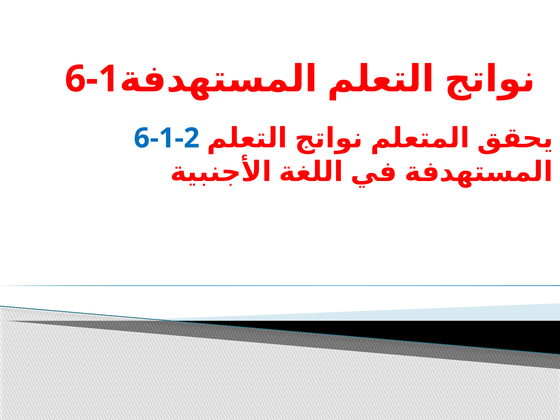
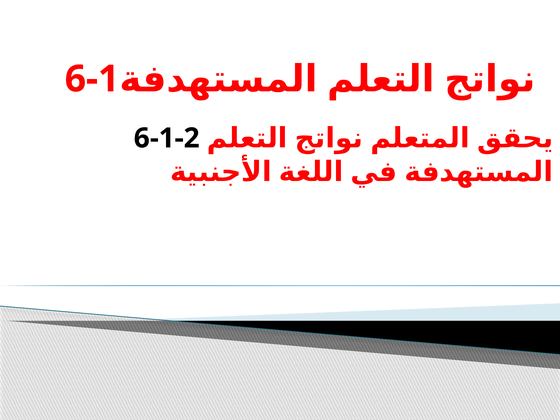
6-1-2 colour: blue -> black
